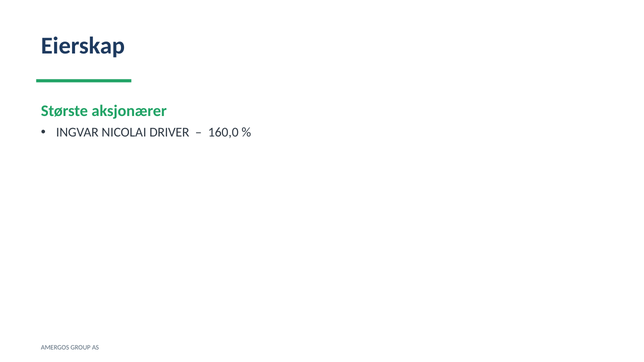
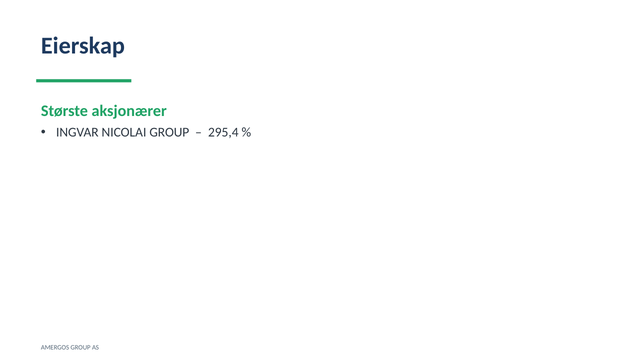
NICOLAI DRIVER: DRIVER -> GROUP
160,0: 160,0 -> 295,4
